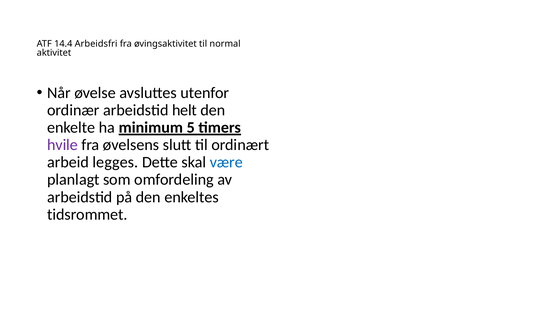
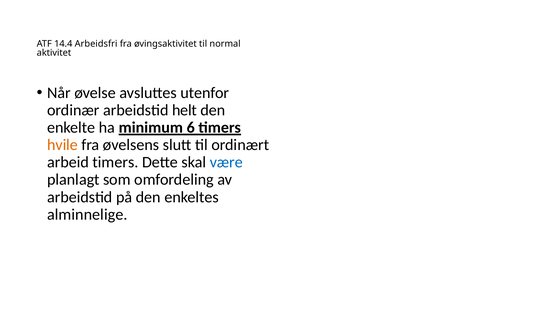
5: 5 -> 6
hvile colour: purple -> orange
arbeid legges: legges -> timers
tidsrommet: tidsrommet -> alminnelige
